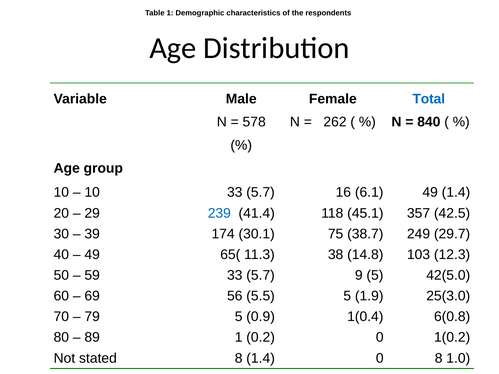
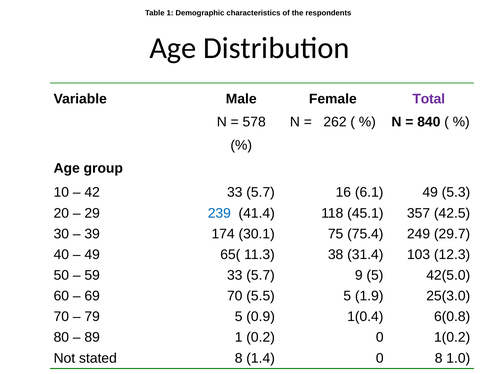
Total colour: blue -> purple
10 at (92, 193): 10 -> 42
49 1.4: 1.4 -> 5.3
38.7: 38.7 -> 75.4
14.8: 14.8 -> 31.4
69 56: 56 -> 70
